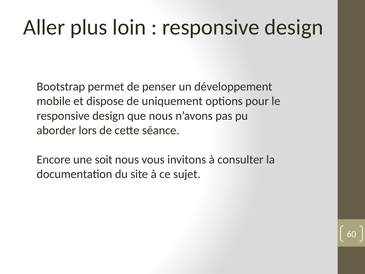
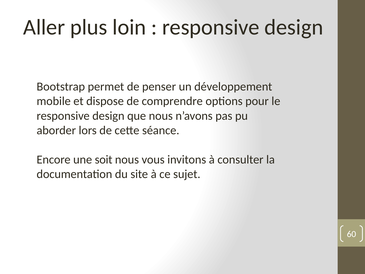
uniquement: uniquement -> comprendre
